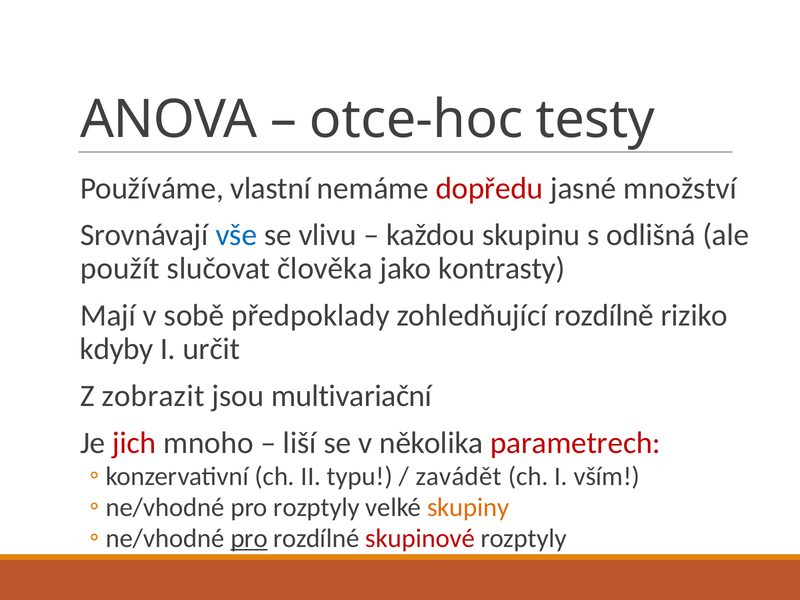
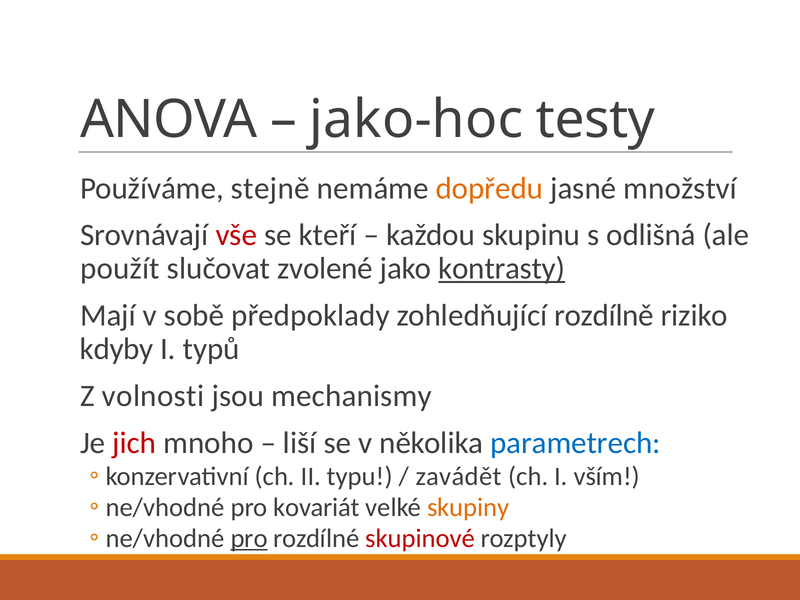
otce-hoc: otce-hoc -> jako-hoc
vlastní: vlastní -> stejně
dopředu colour: red -> orange
vše colour: blue -> red
vlivu: vlivu -> kteří
člověka: člověka -> zvolené
kontrasty underline: none -> present
určit: určit -> typů
zobrazit: zobrazit -> volnosti
multivariační: multivariační -> mechanismy
parametrech colour: red -> blue
pro rozptyly: rozptyly -> kovariát
